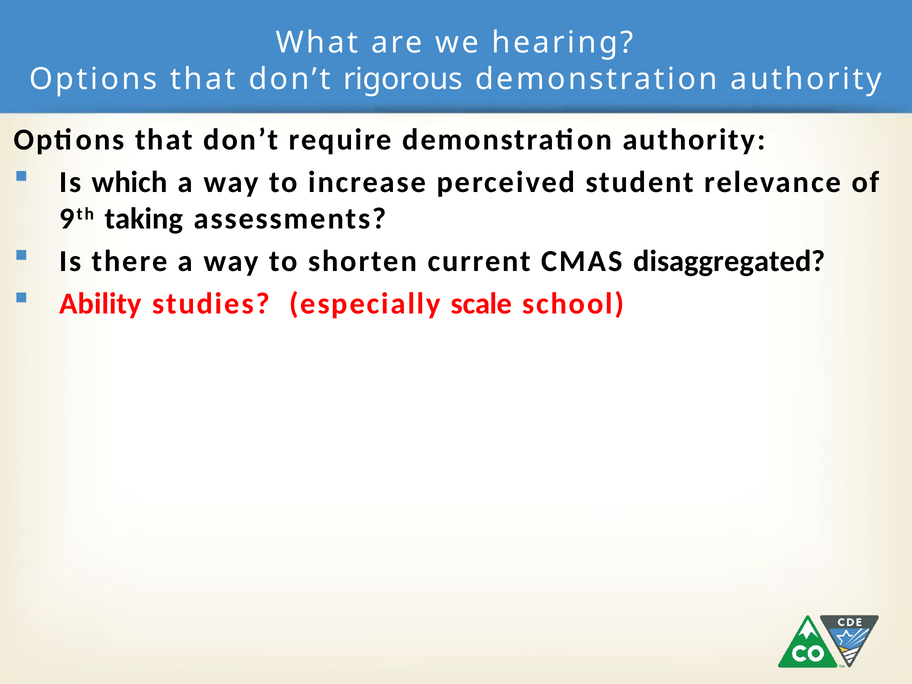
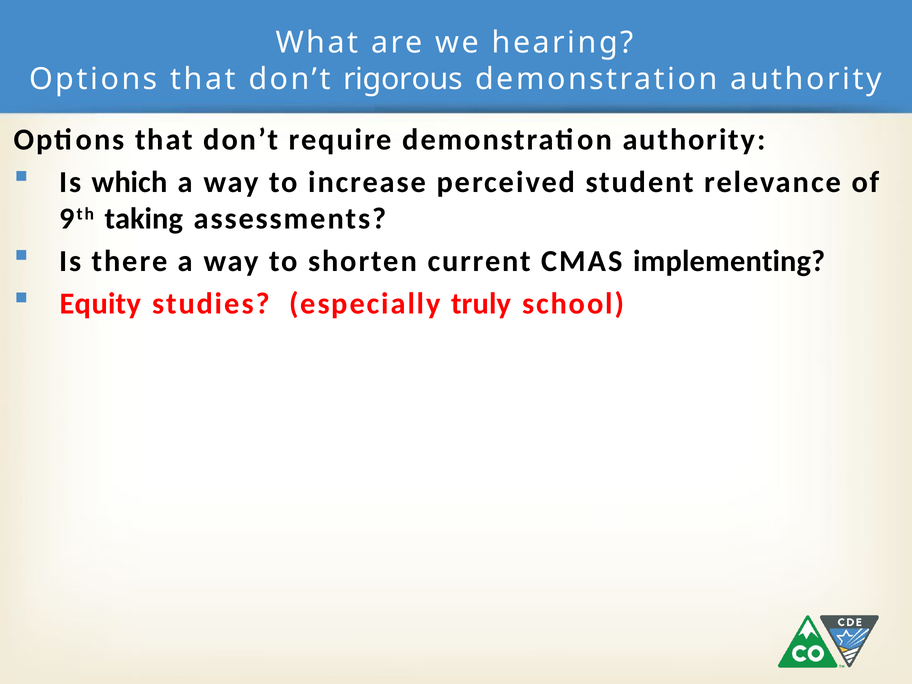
disaggregated: disaggregated -> implementing
Ability: Ability -> Equity
scale: scale -> truly
